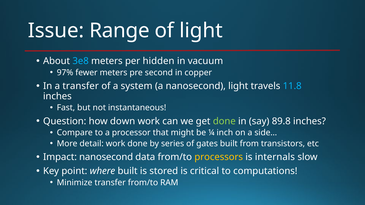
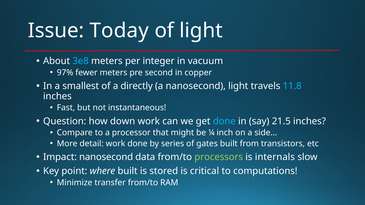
Range: Range -> Today
hidden: hidden -> integer
a transfer: transfer -> smallest
system: system -> directly
done at (224, 121) colour: light green -> light blue
89.8: 89.8 -> 21.5
processors colour: yellow -> light green
